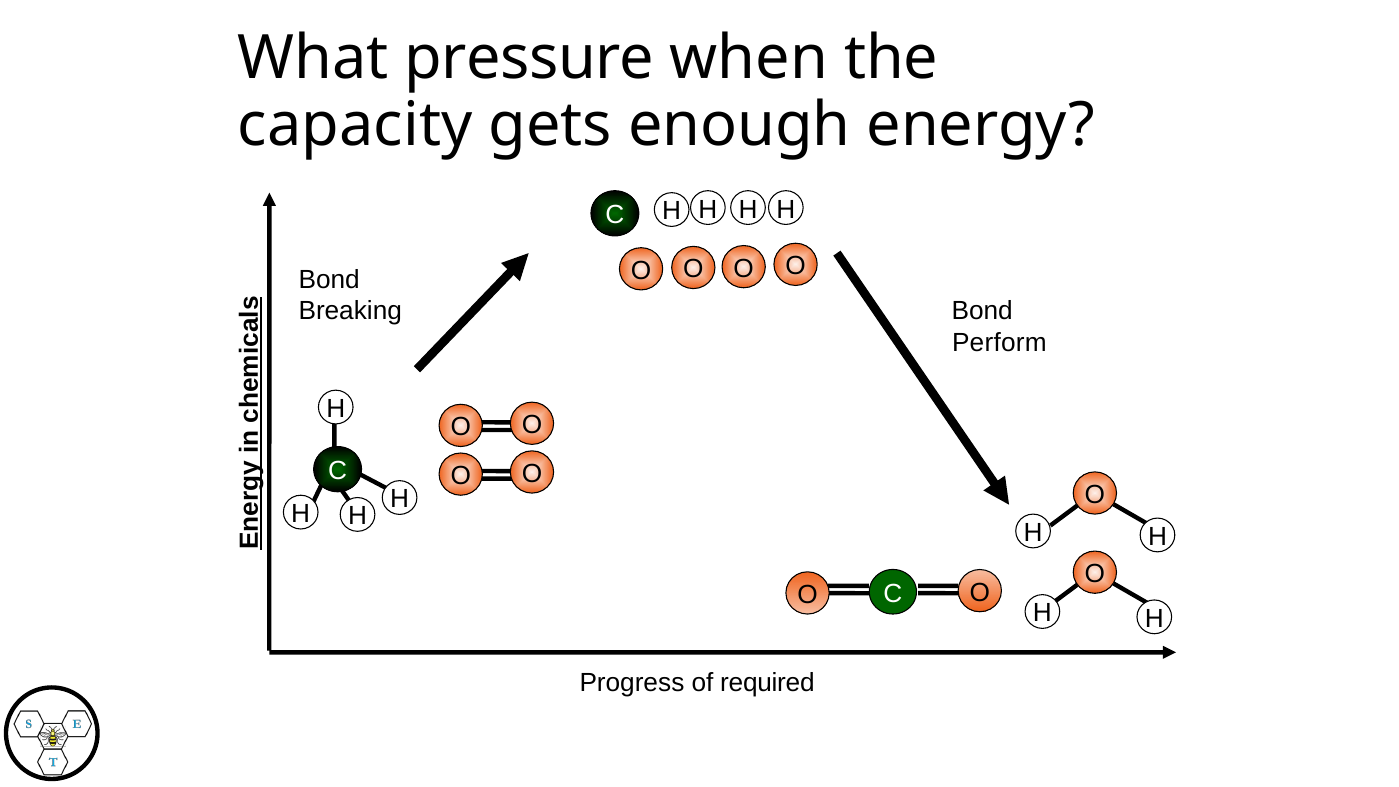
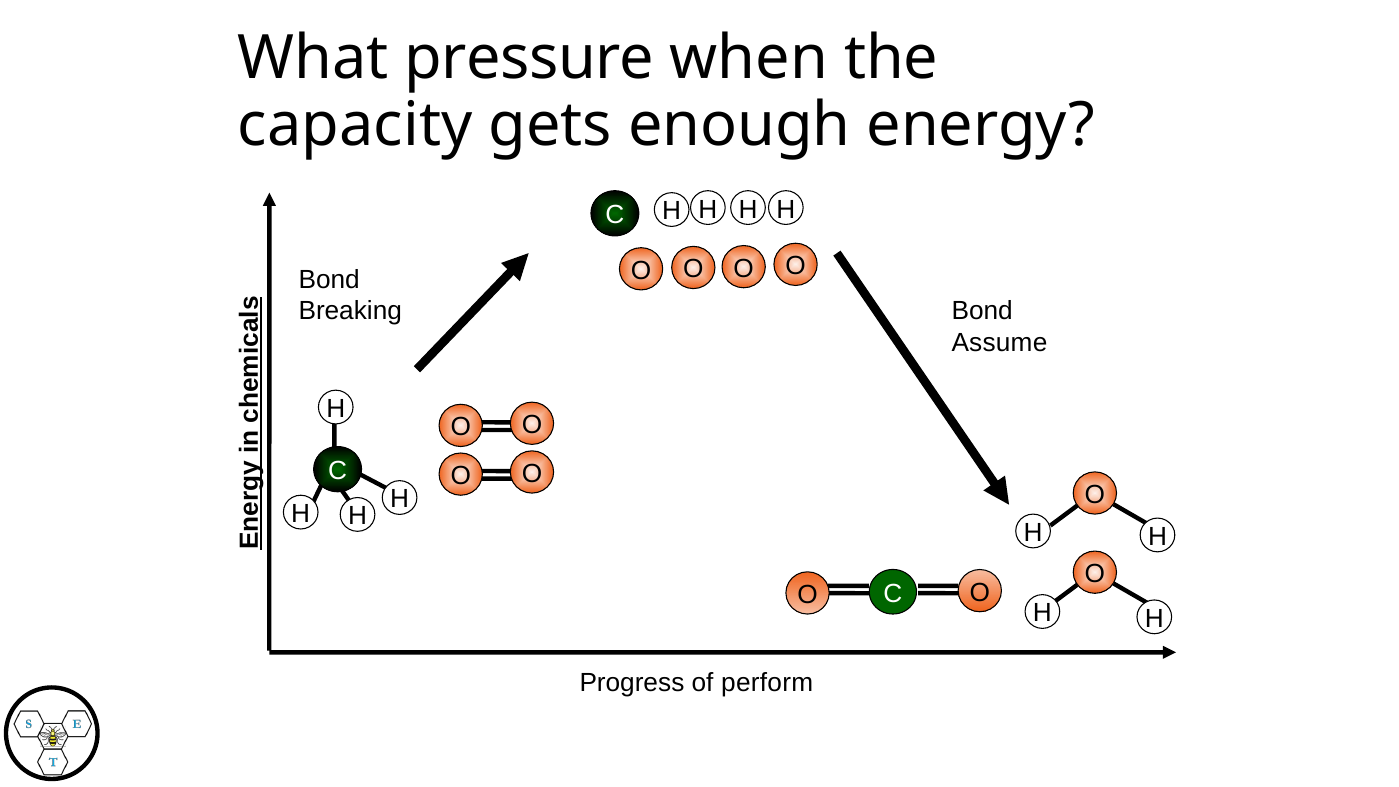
Perform: Perform -> Assume
required: required -> perform
